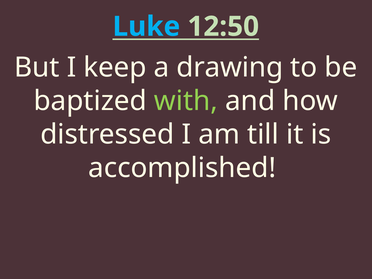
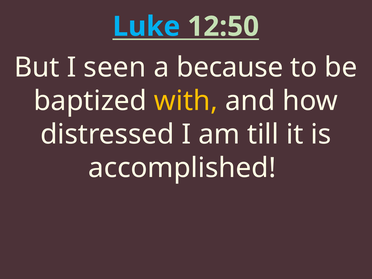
keep: keep -> seen
drawing: drawing -> because
with colour: light green -> yellow
